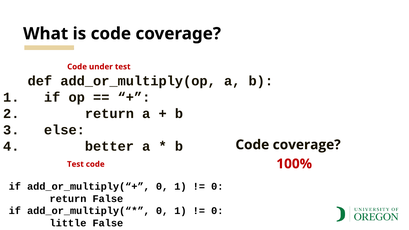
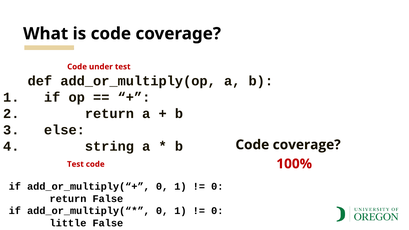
better: better -> string
